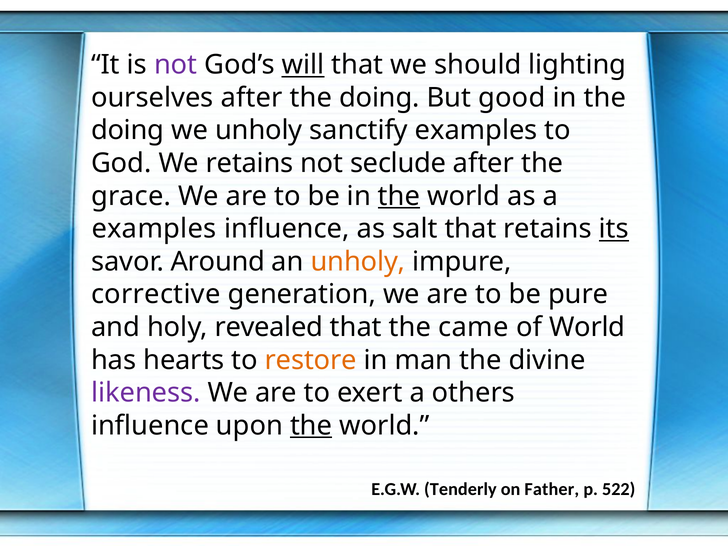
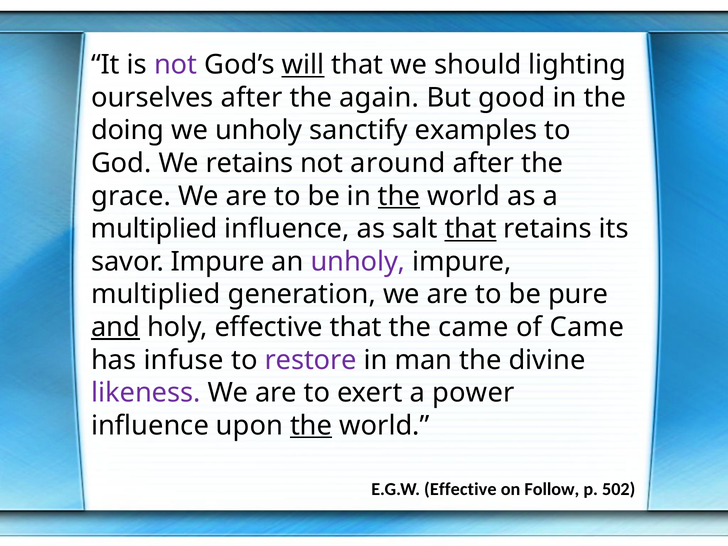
doing at (379, 98): doing -> again
seclude: seclude -> around
examples at (154, 229): examples -> multiplied
that at (470, 229) underline: none -> present
its underline: present -> none
savor Around: Around -> Impure
unholy at (358, 262) colour: orange -> purple
corrective at (156, 294): corrective -> multiplied
and underline: none -> present
holy revealed: revealed -> effective
of World: World -> Came
hearts: hearts -> infuse
restore colour: orange -> purple
others: others -> power
E.G.W Tenderly: Tenderly -> Effective
Father: Father -> Follow
522: 522 -> 502
